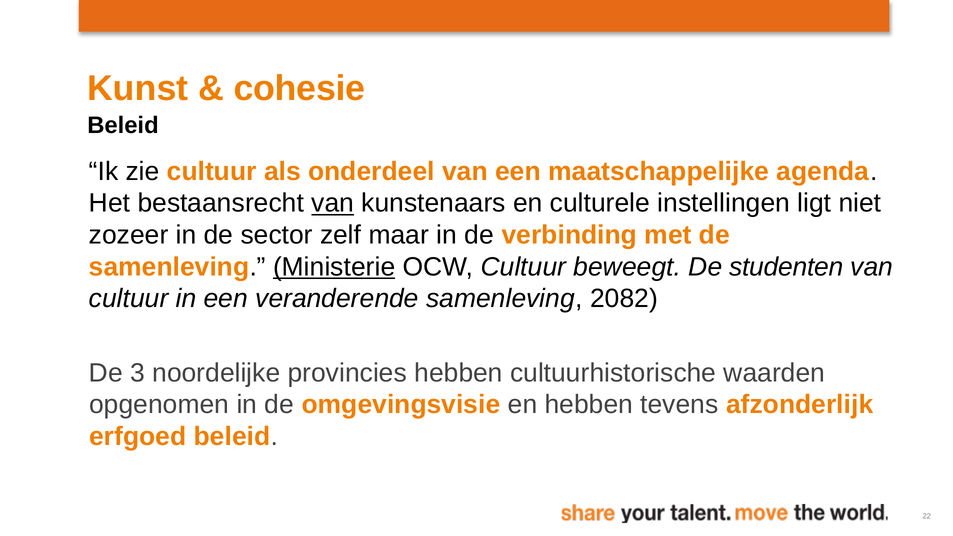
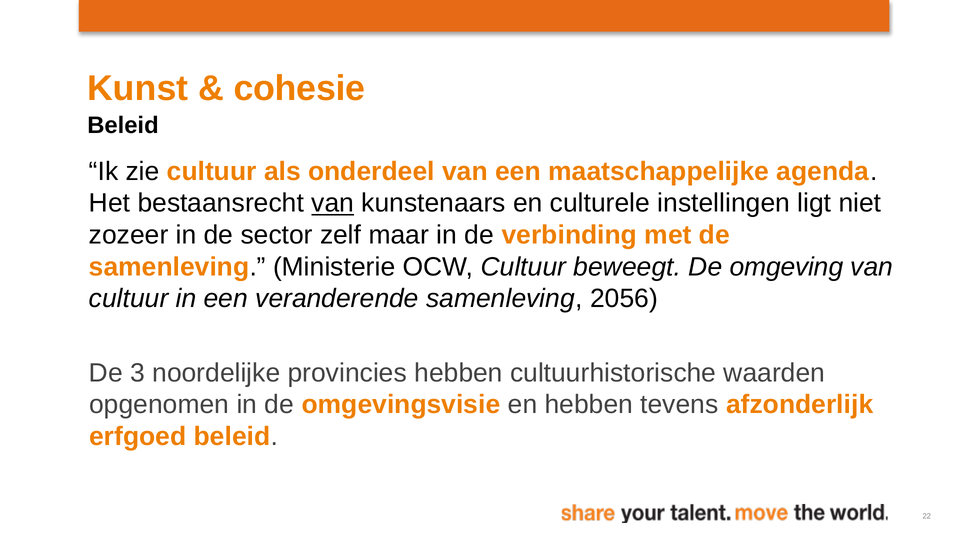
Ministerie underline: present -> none
studenten: studenten -> omgeving
2082: 2082 -> 2056
